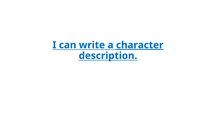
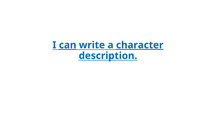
can underline: none -> present
